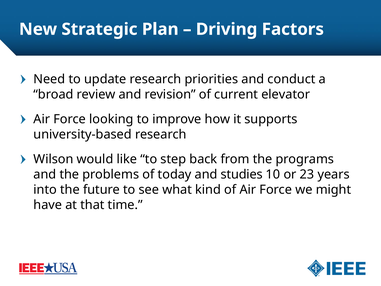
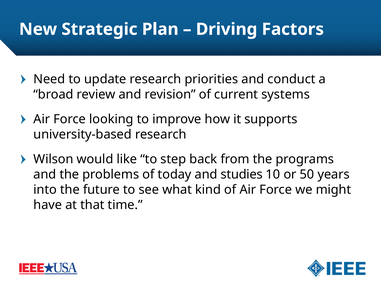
elevator: elevator -> systems
23: 23 -> 50
